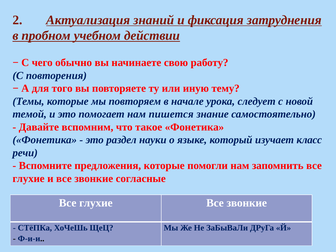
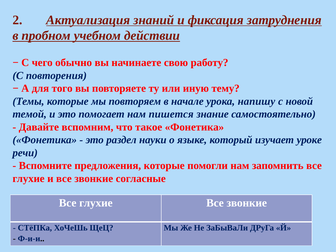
следует: следует -> напишу
класс: класс -> уроке
